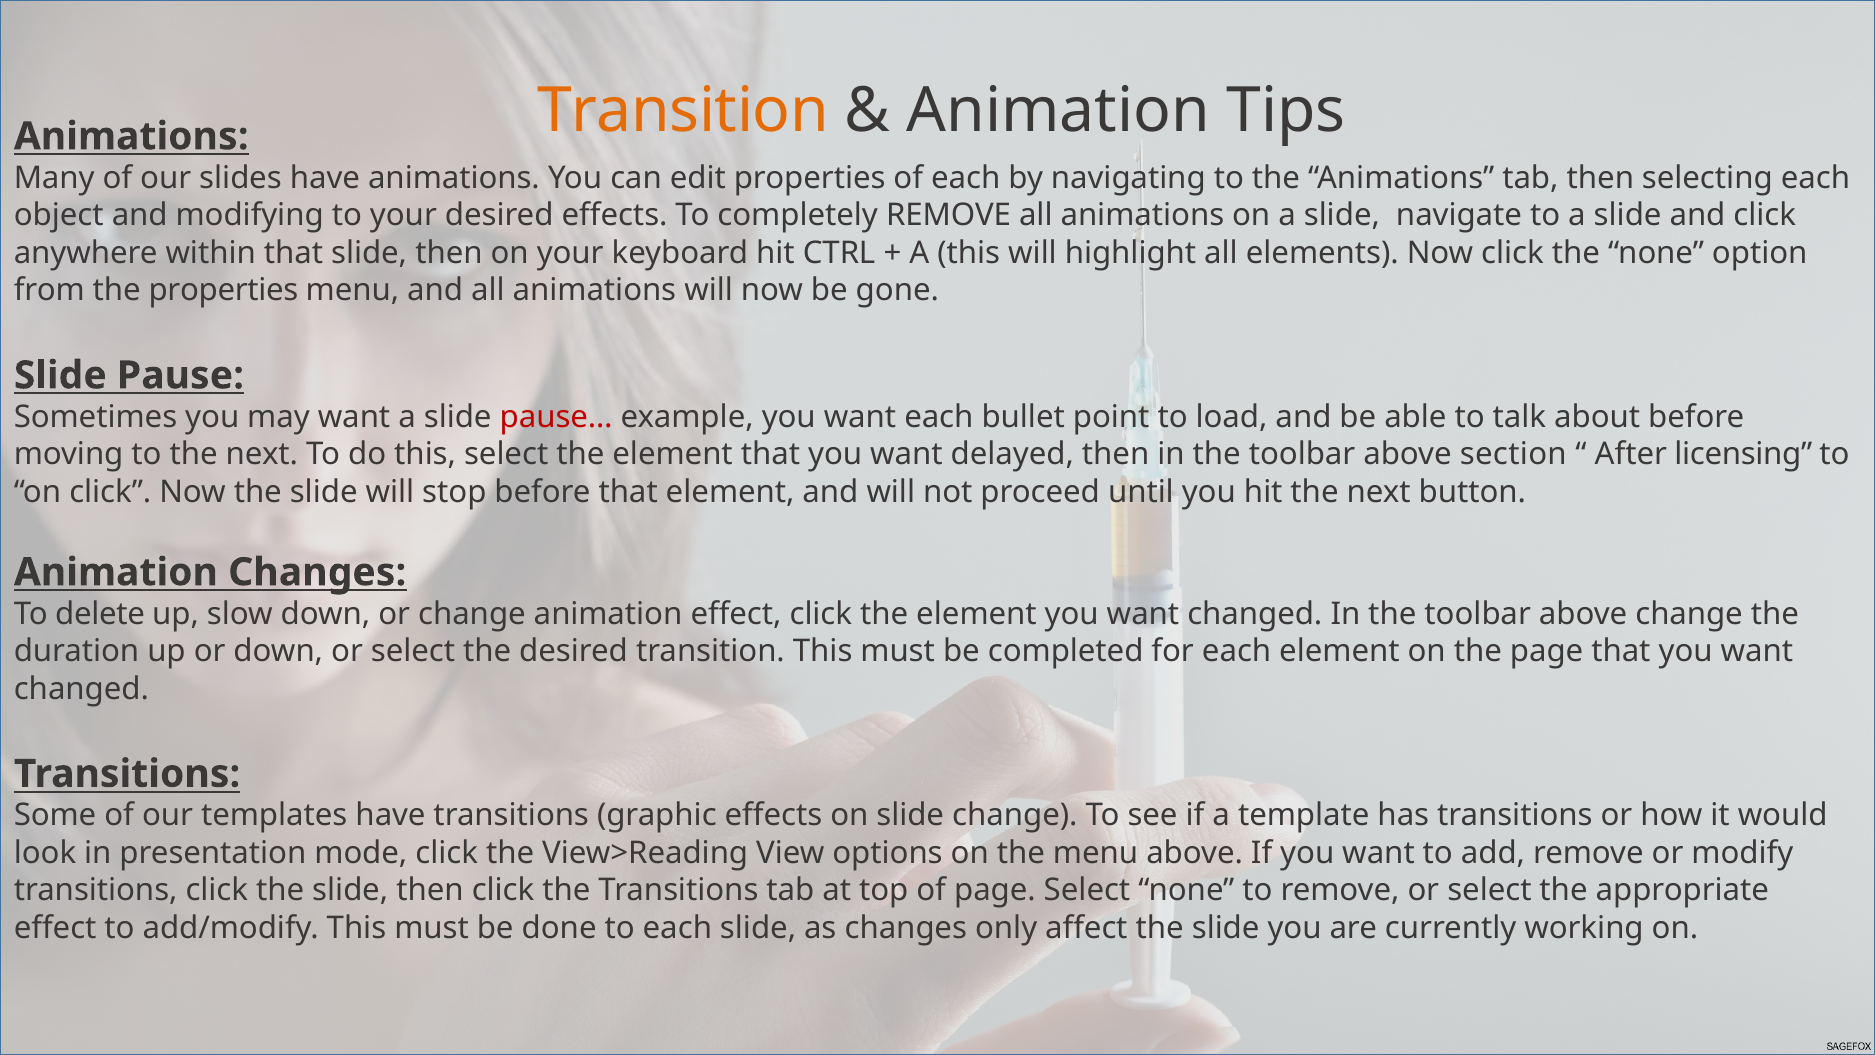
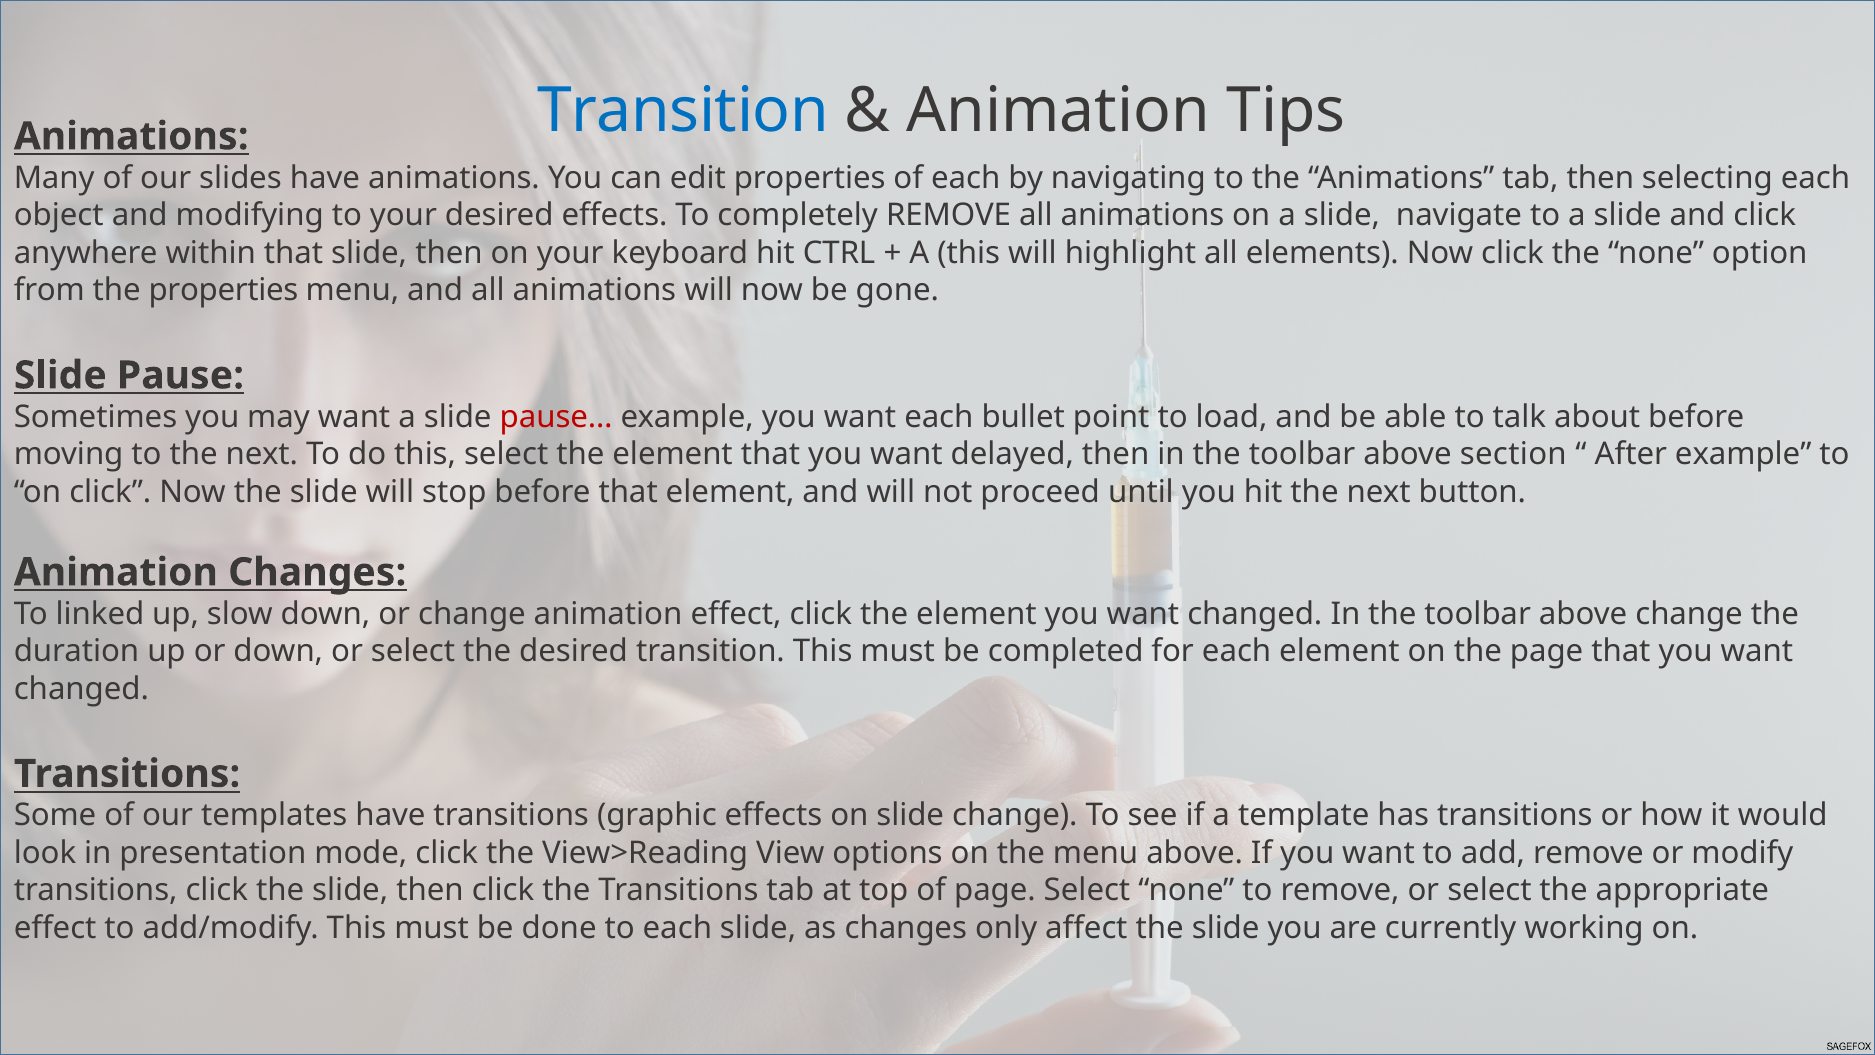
Transition at (683, 111) colour: orange -> blue
After licensing: licensing -> example
delete: delete -> linked
